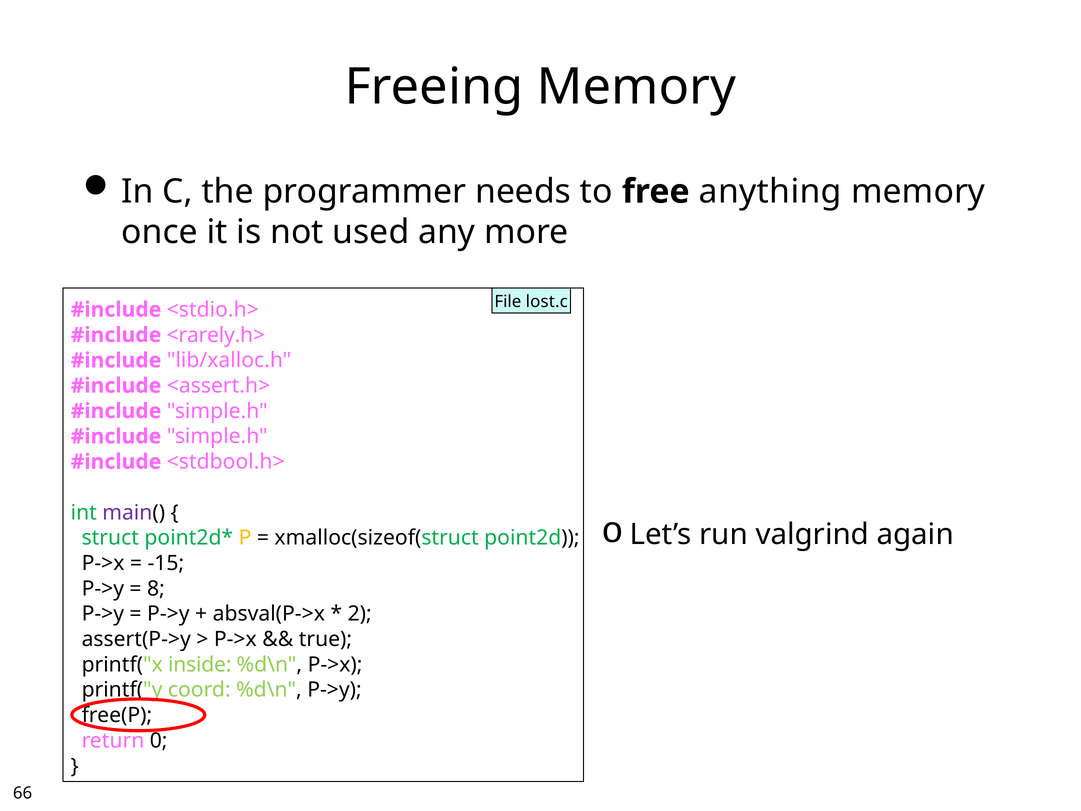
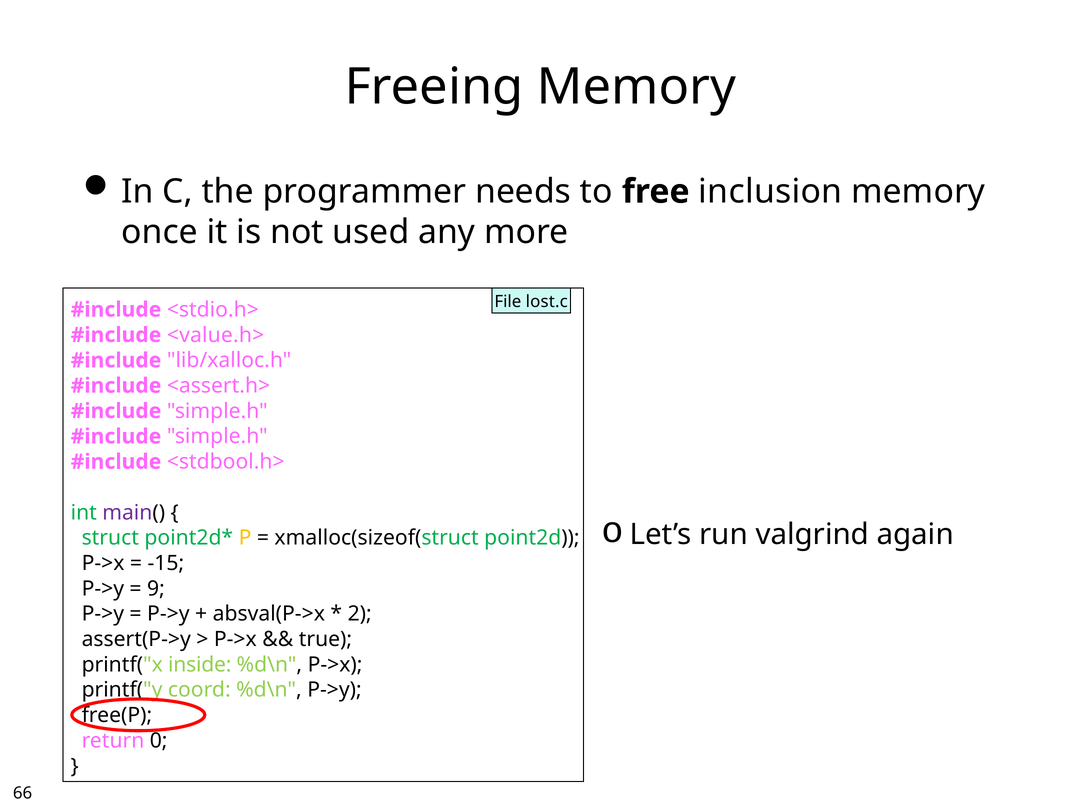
anything: anything -> inclusion
<rarely.h>: <rarely.h> -> <value.h>
8: 8 -> 9
